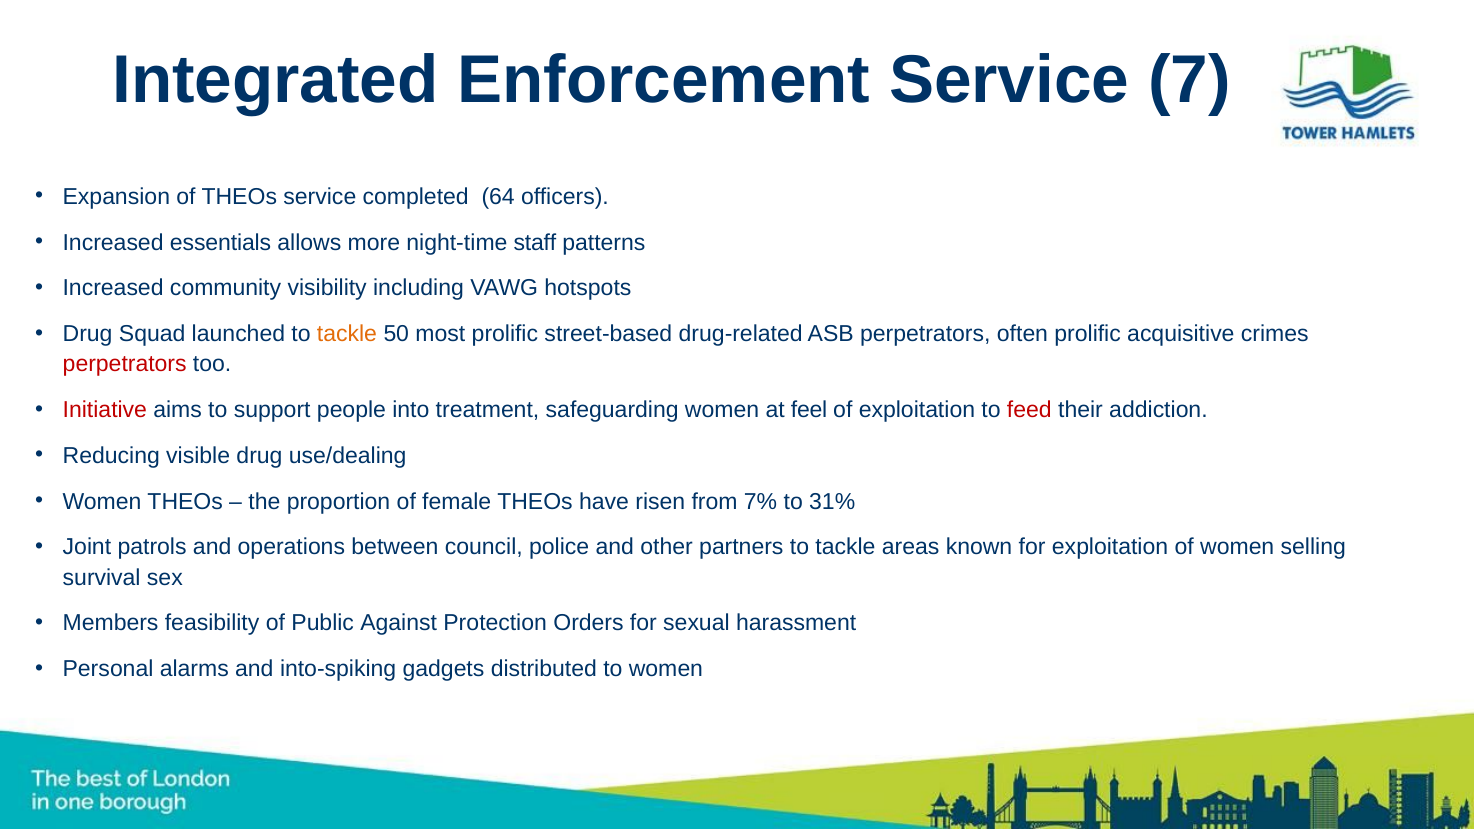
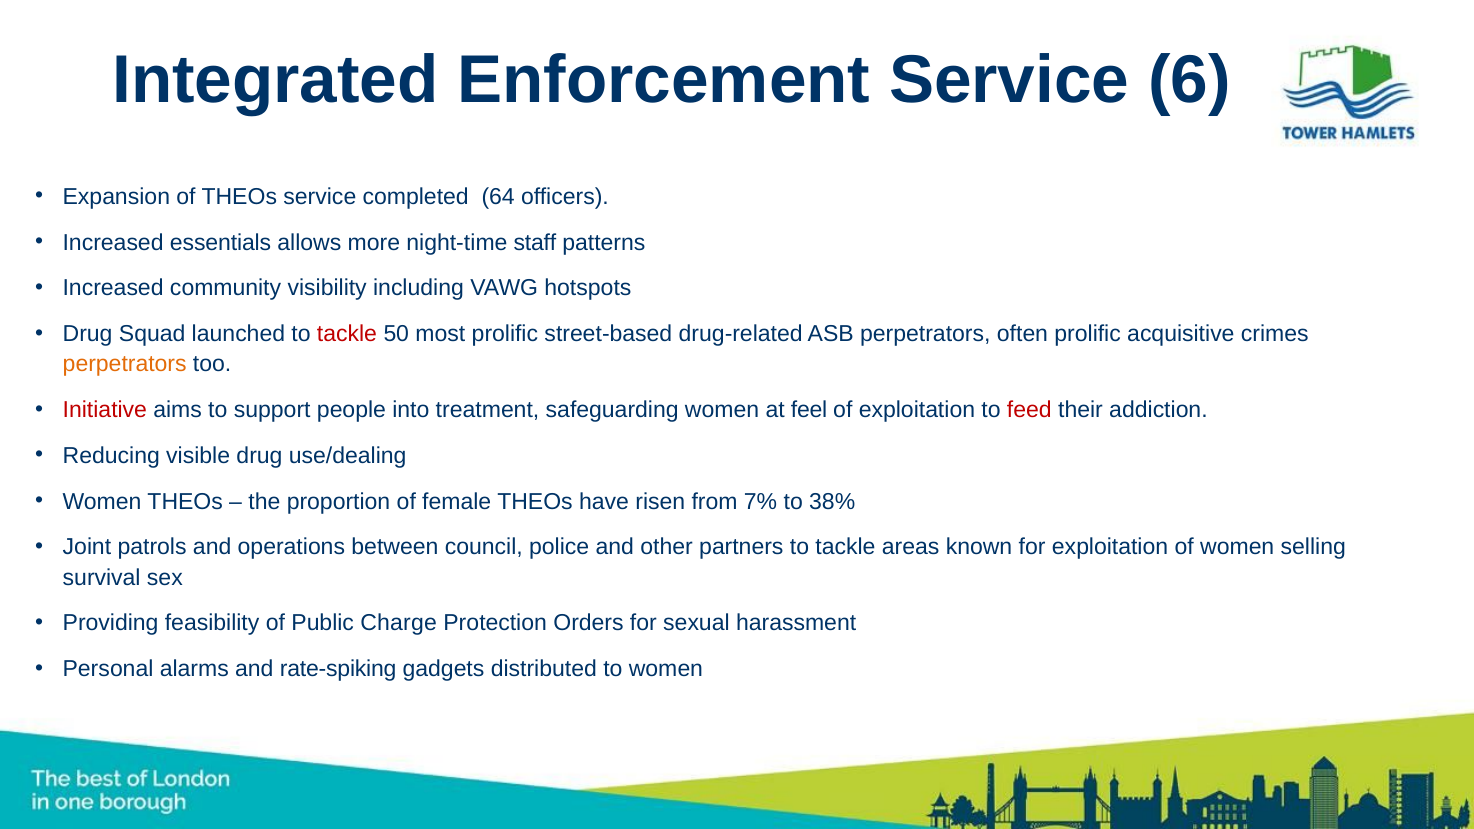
7: 7 -> 6
tackle at (347, 334) colour: orange -> red
perpetrators at (125, 364) colour: red -> orange
31%: 31% -> 38%
Members: Members -> Providing
Against: Against -> Charge
into-spiking: into-spiking -> rate-spiking
